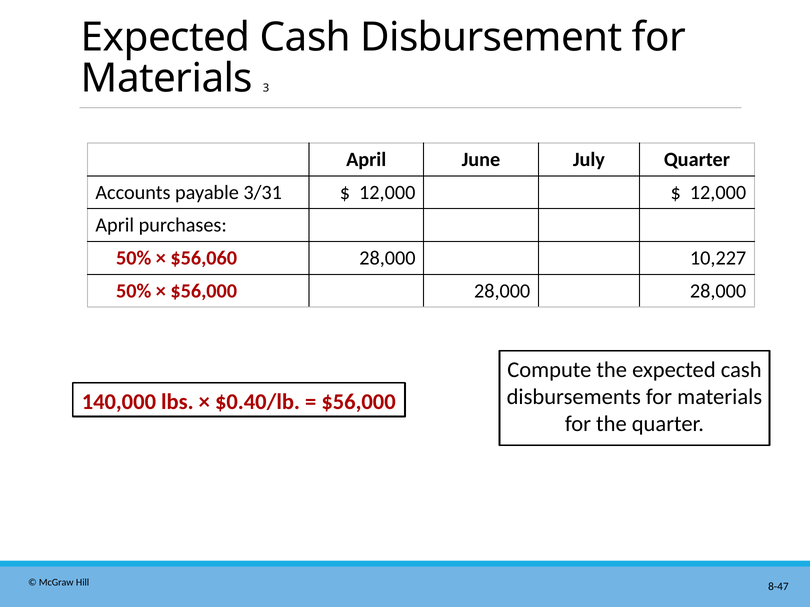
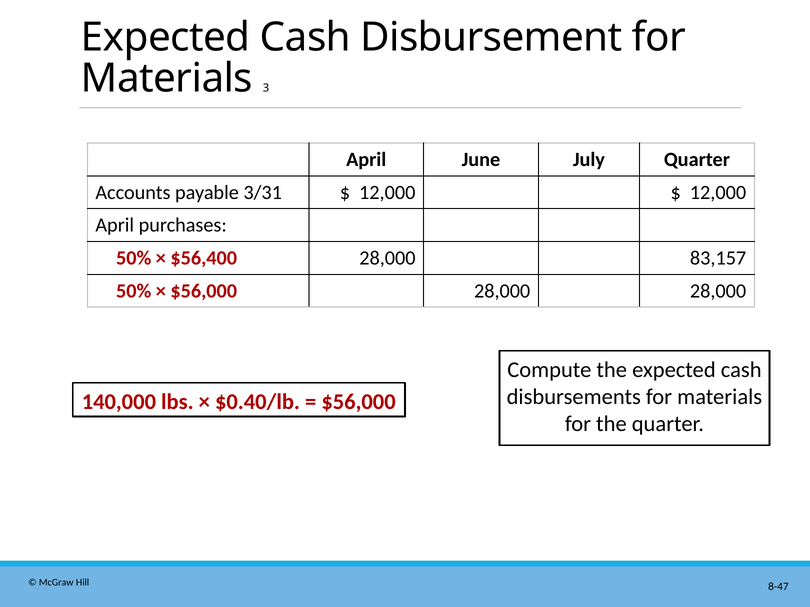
$56,060: $56,060 -> $56,400
10,227: 10,227 -> 83,157
